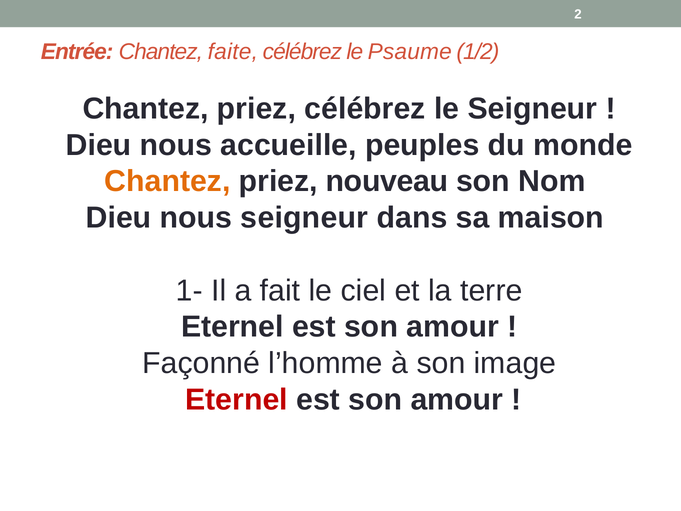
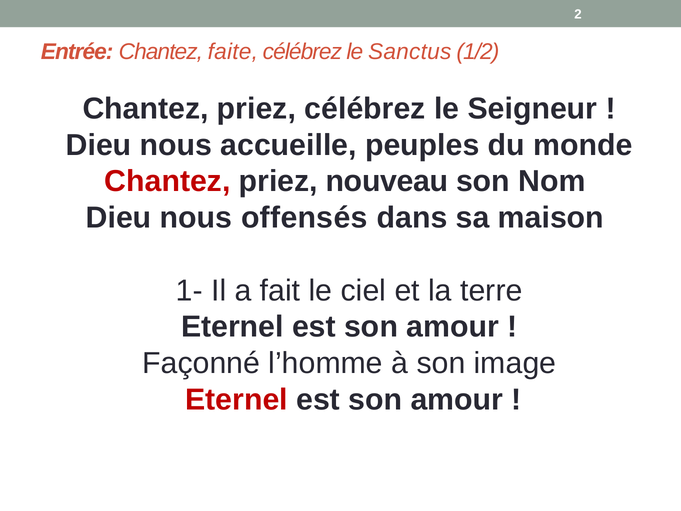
Psaume: Psaume -> Sanctus
Chantez at (167, 181) colour: orange -> red
nous seigneur: seigneur -> offensés
